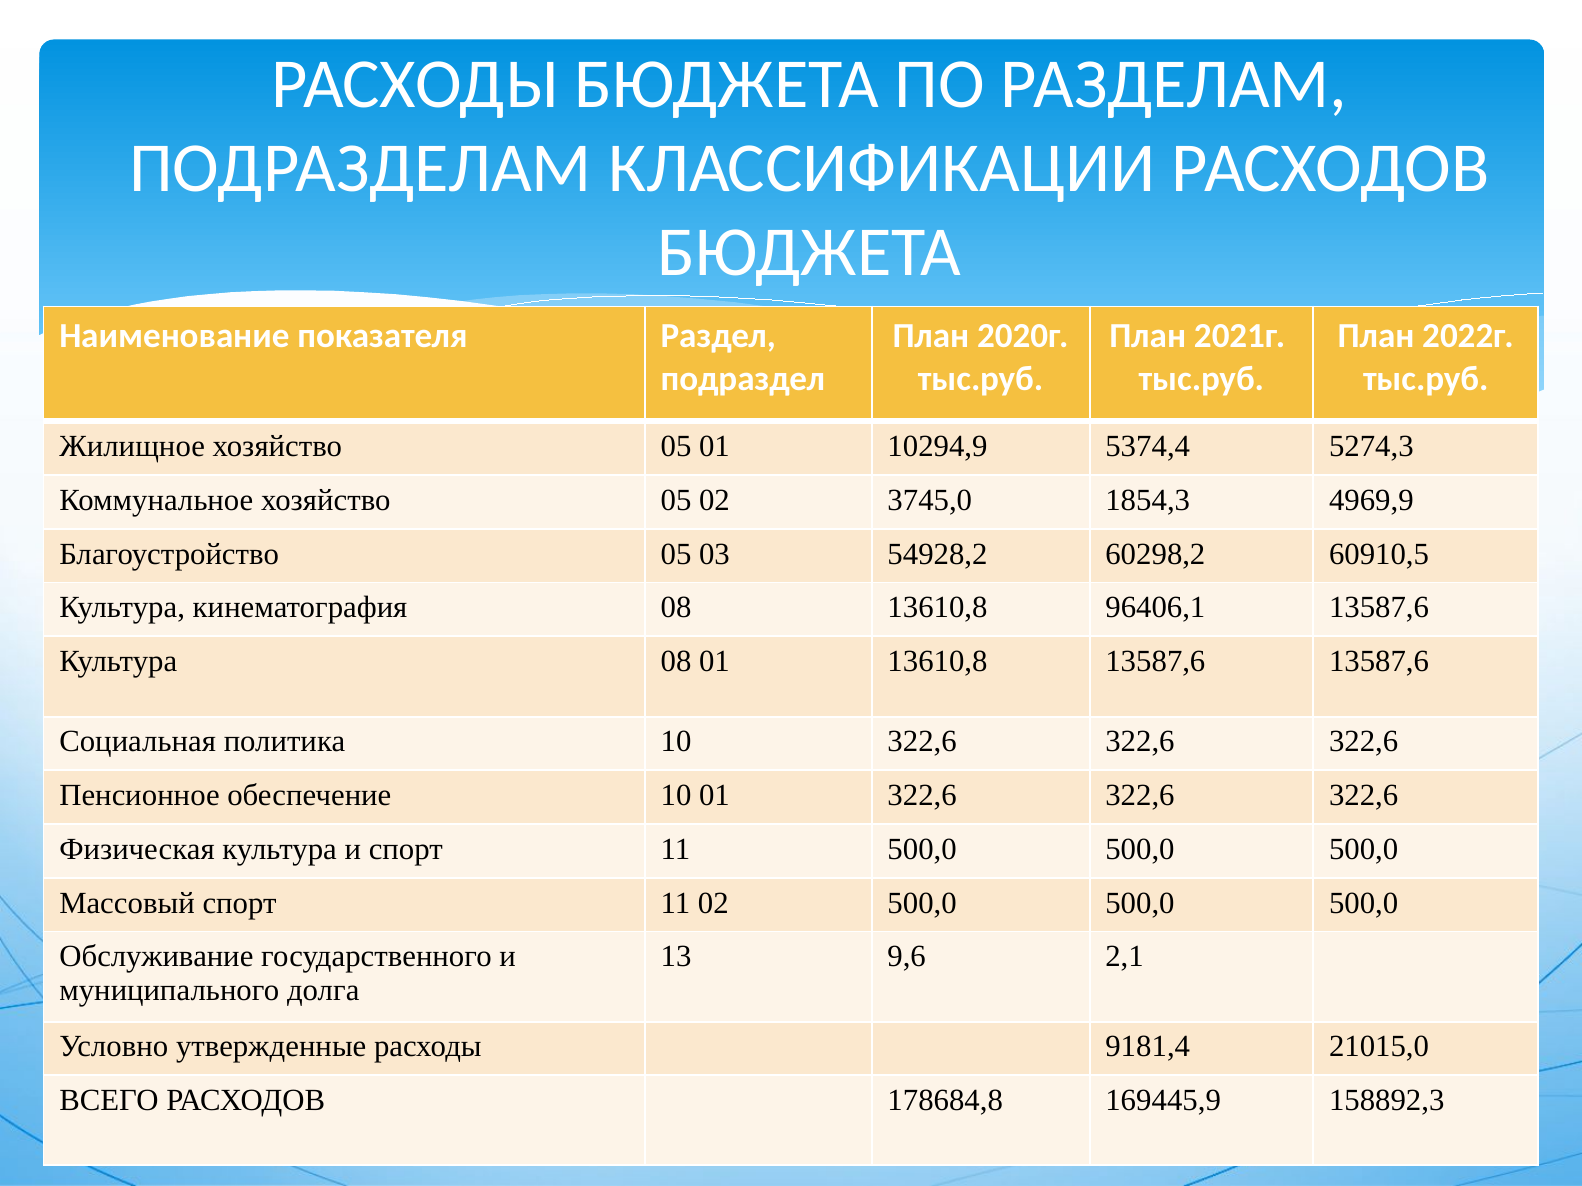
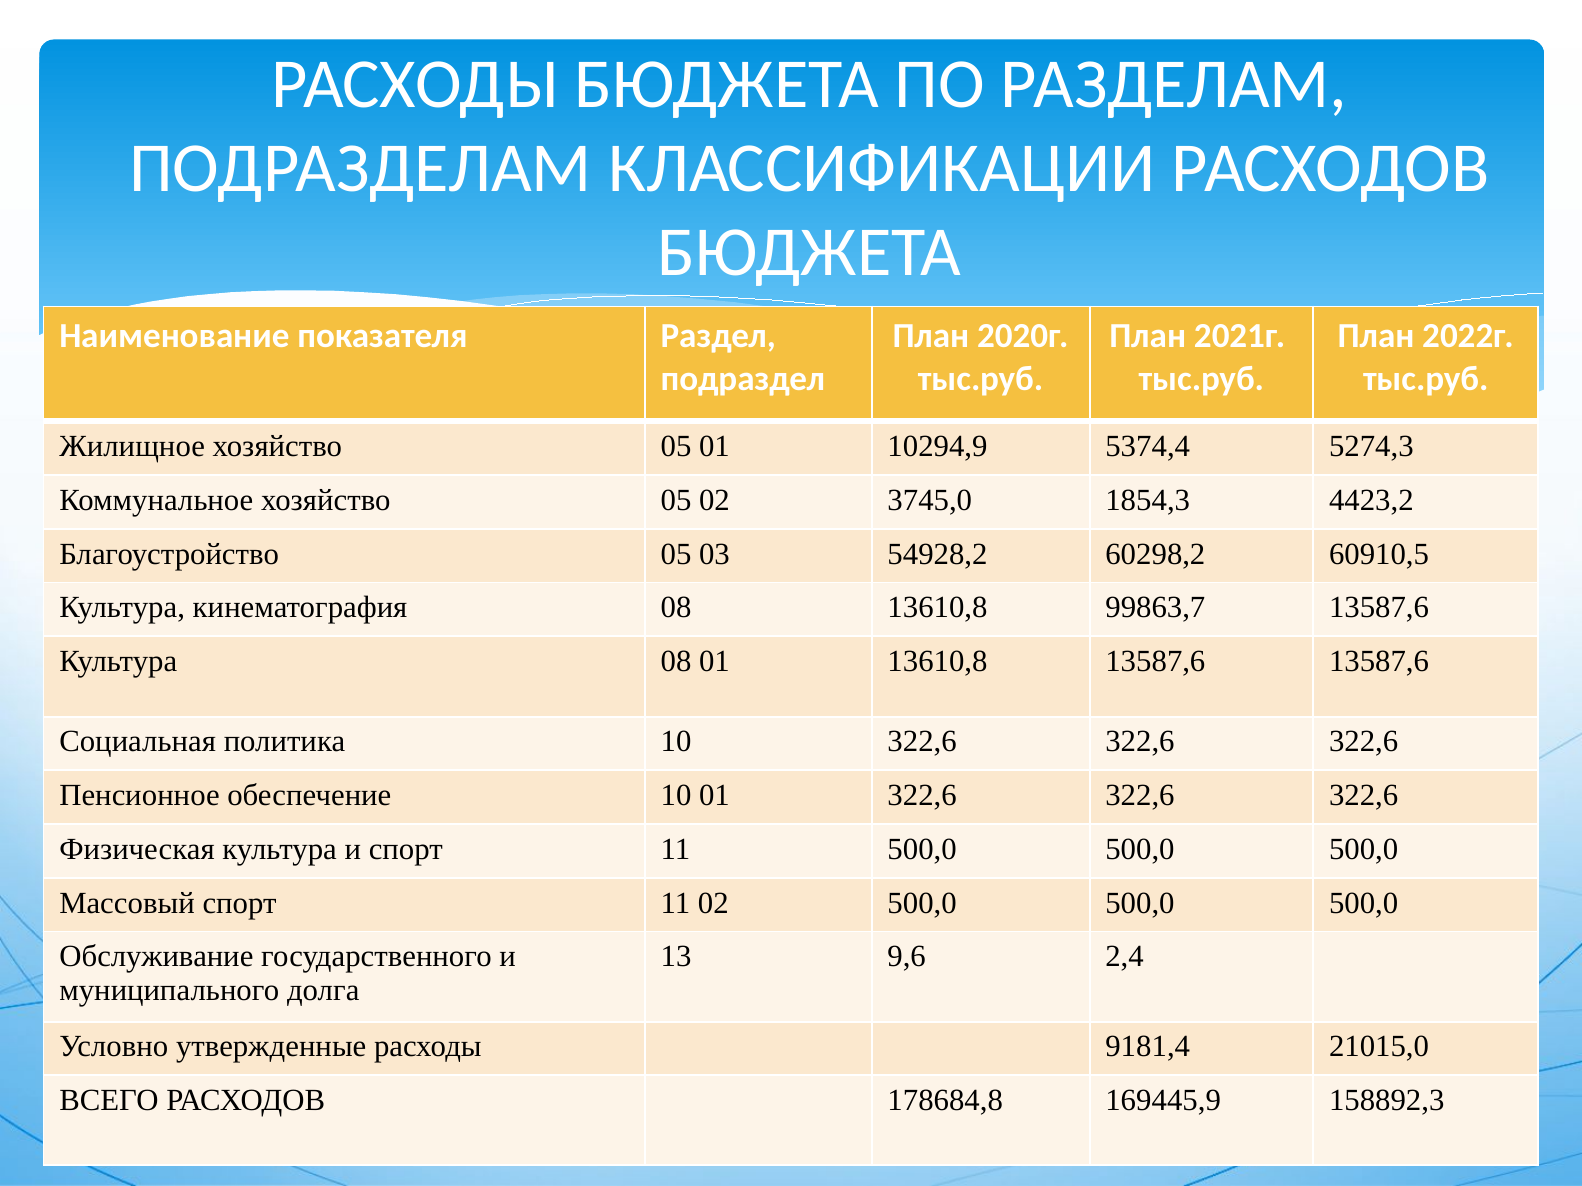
4969,9: 4969,9 -> 4423,2
96406,1: 96406,1 -> 99863,7
2,1: 2,1 -> 2,4
